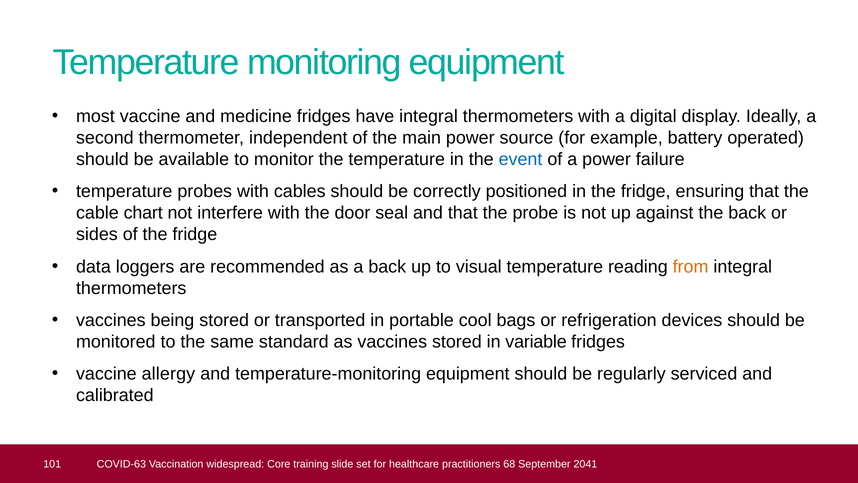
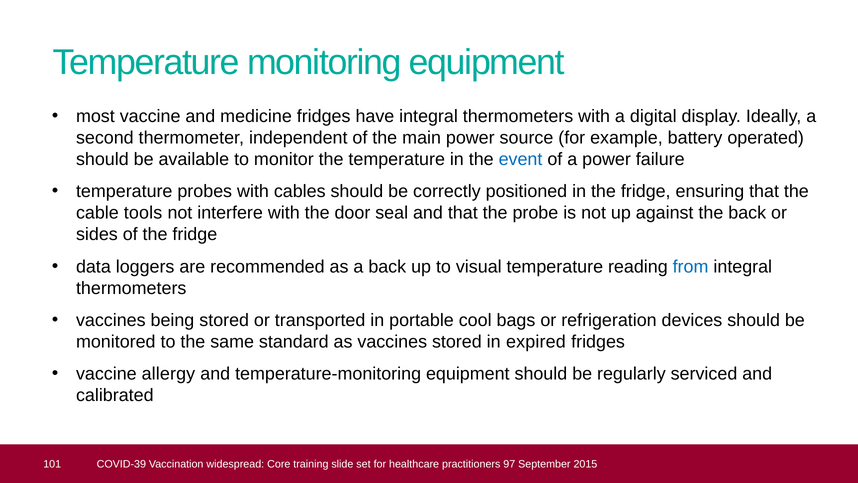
chart: chart -> tools
from colour: orange -> blue
variable: variable -> expired
COVID-63: COVID-63 -> COVID-39
68: 68 -> 97
2041: 2041 -> 2015
